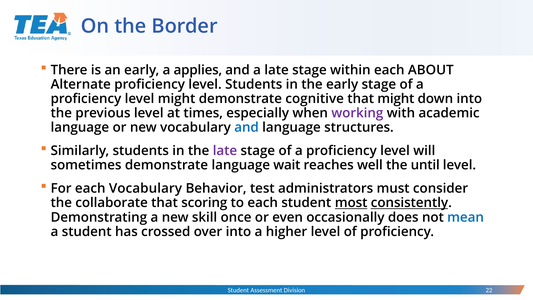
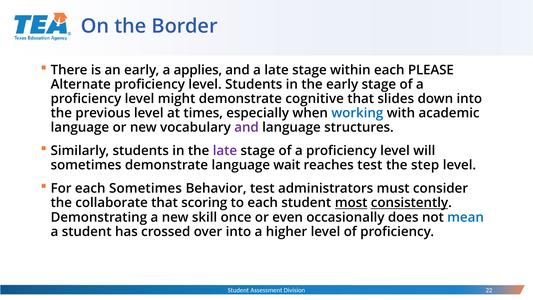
ABOUT: ABOUT -> PLEASE
that might: might -> slides
working colour: purple -> blue
and at (247, 127) colour: blue -> purple
reaches well: well -> test
until: until -> step
each Vocabulary: Vocabulary -> Sometimes
